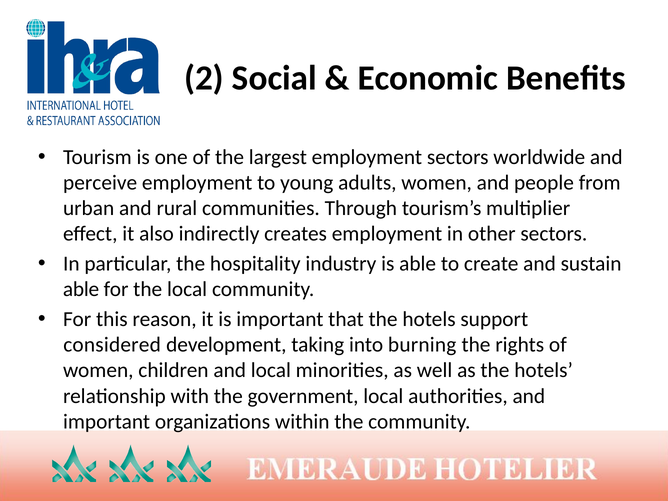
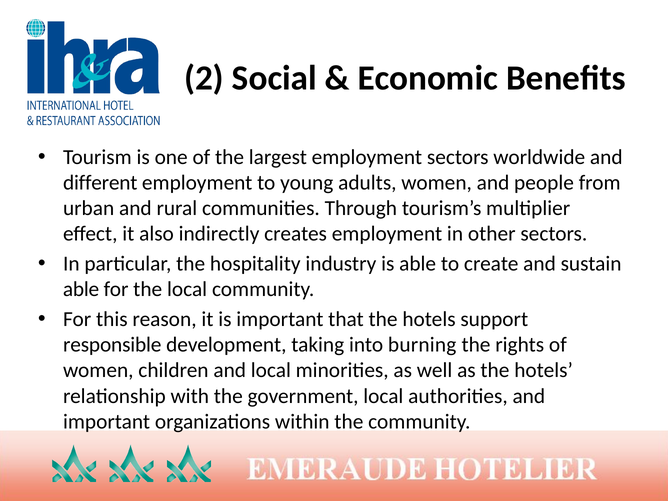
perceive: perceive -> different
considered: considered -> responsible
